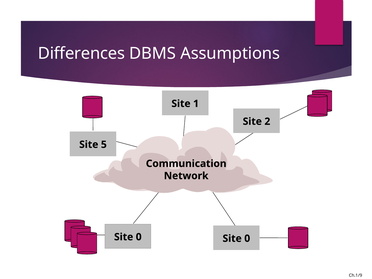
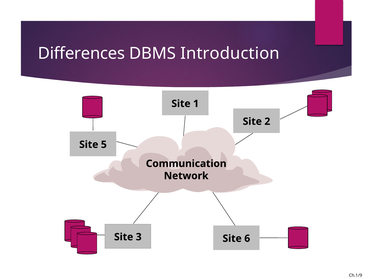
Assumptions: Assumptions -> Introduction
0 at (139, 237): 0 -> 3
0 at (247, 238): 0 -> 6
